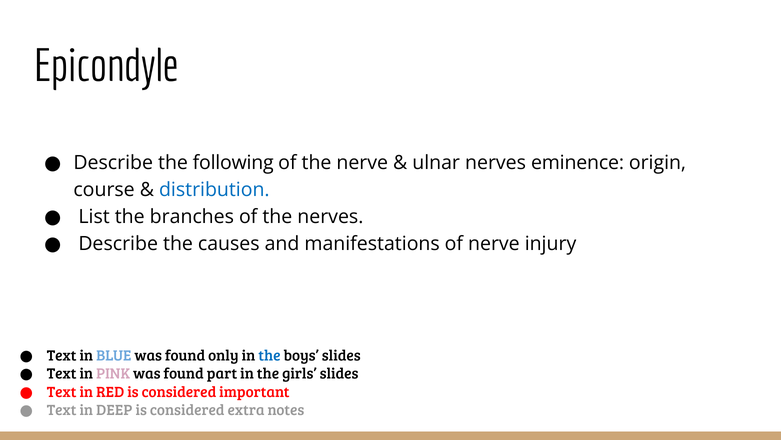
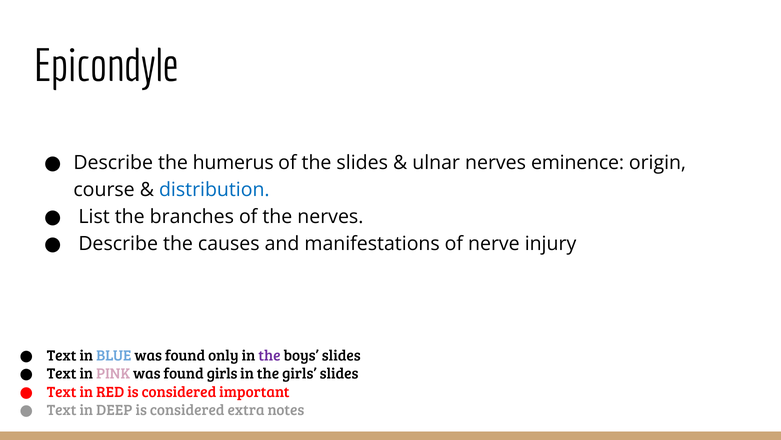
following: following -> humerus
the nerve: nerve -> slides
the at (269, 355) colour: blue -> purple
found part: part -> girls
